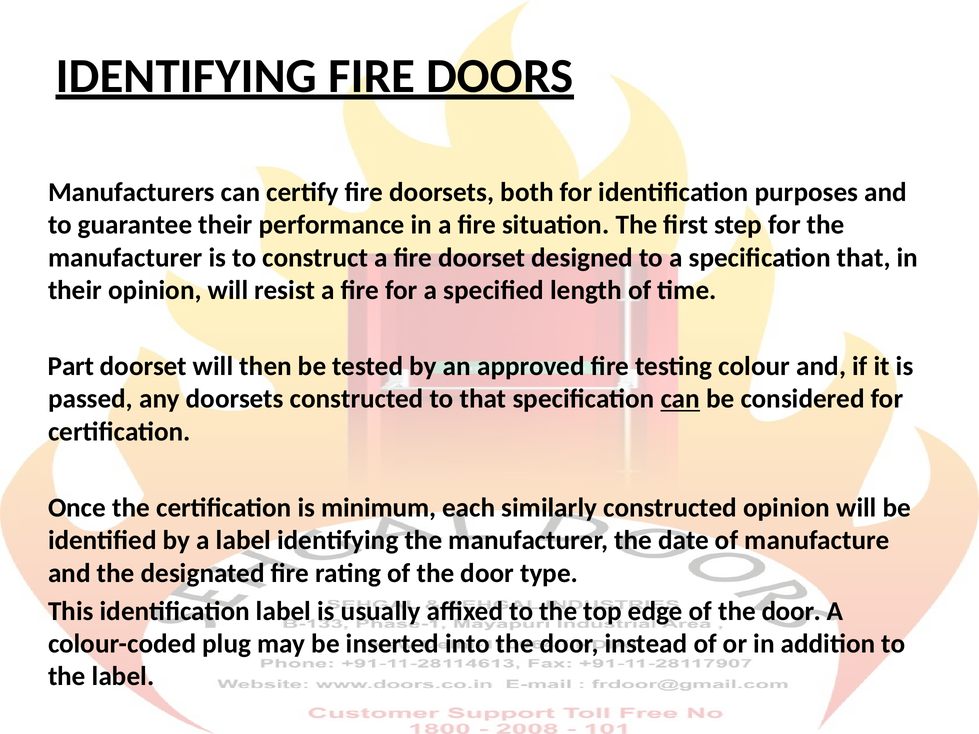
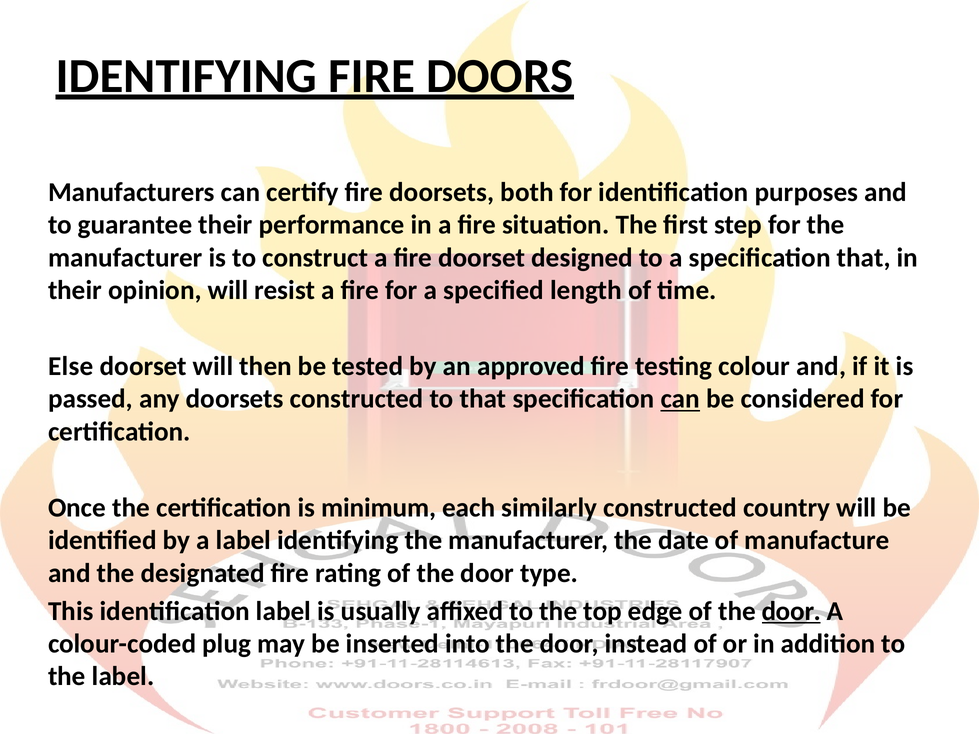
Part: Part -> Else
constructed opinion: opinion -> country
door at (791, 611) underline: none -> present
